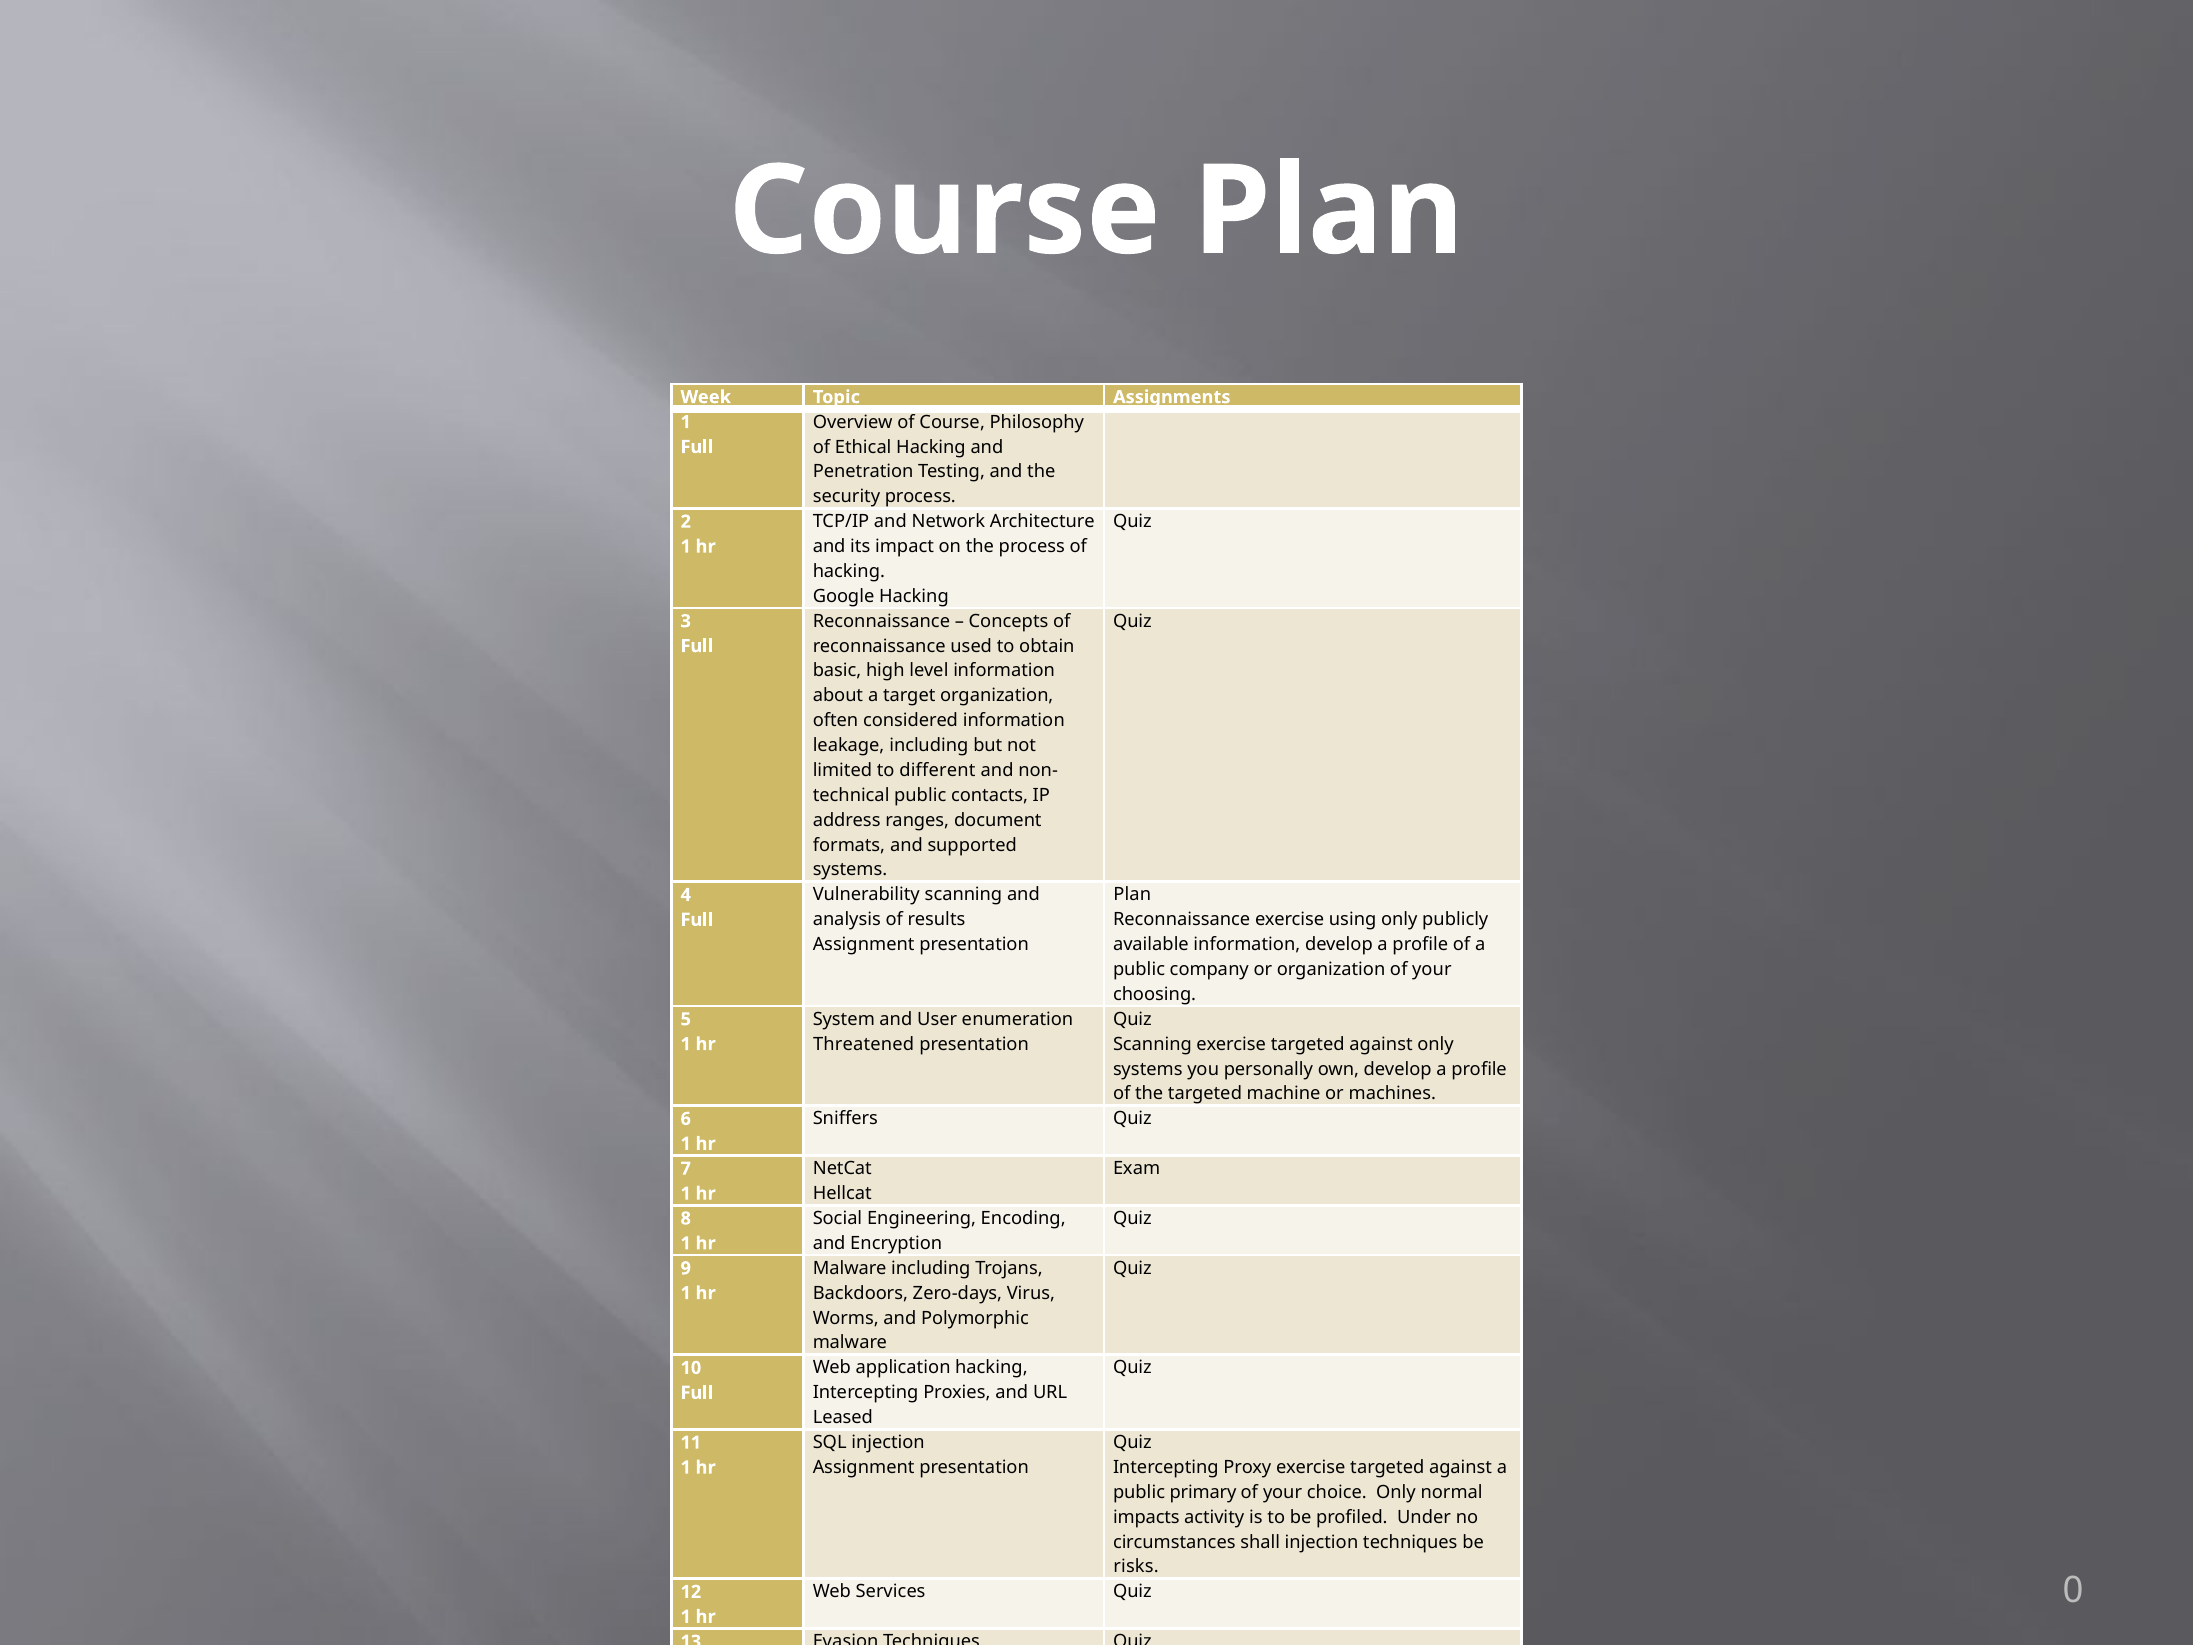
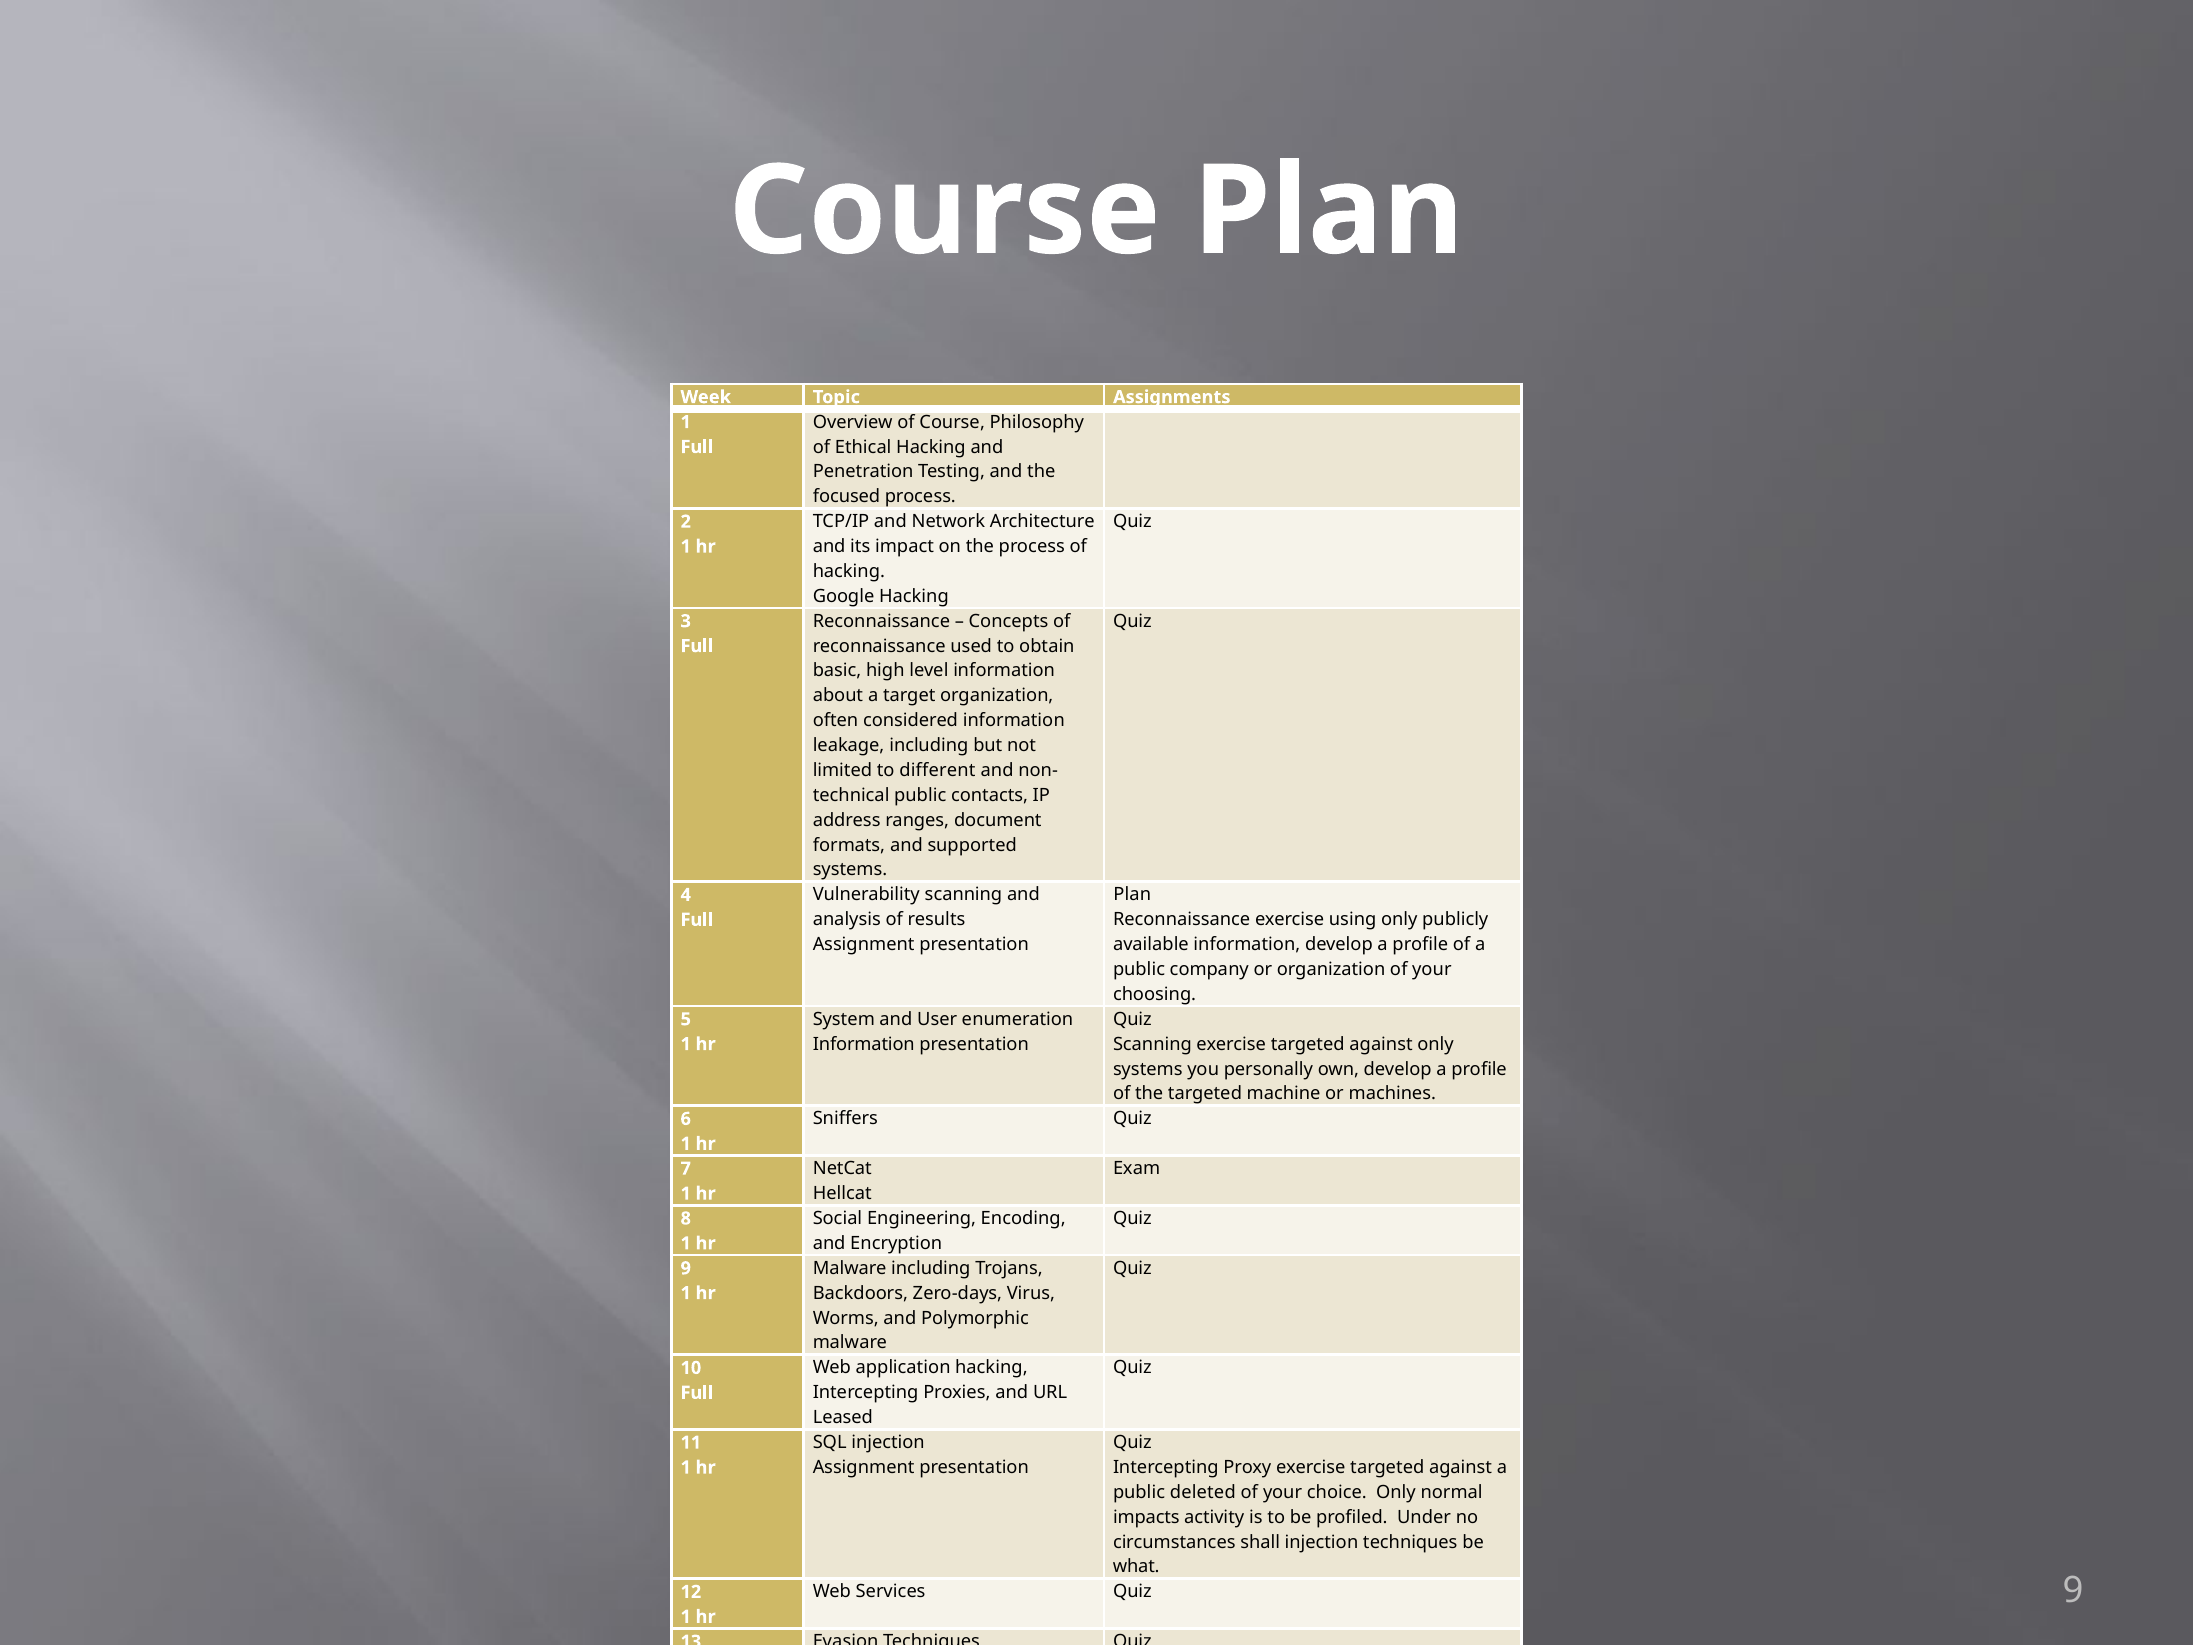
security: security -> focused
Threatened at (864, 1044): Threatened -> Information
primary: primary -> deleted
risks: risks -> what
0 at (2073, 1590): 0 -> 9
